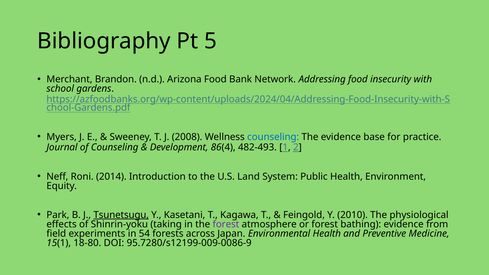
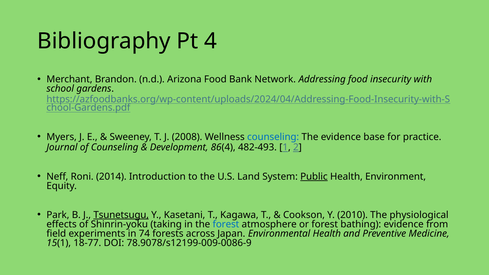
5: 5 -> 4
Public underline: none -> present
Feingold: Feingold -> Cookson
forest at (226, 224) colour: purple -> blue
54: 54 -> 74
18-80: 18-80 -> 18-77
95.7280/s12199-009-0086-9: 95.7280/s12199-009-0086-9 -> 78.9078/s12199-009-0086-9
